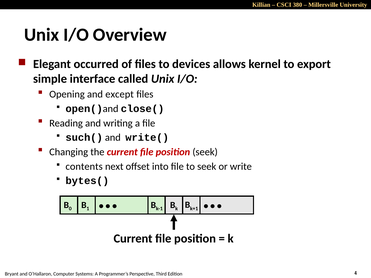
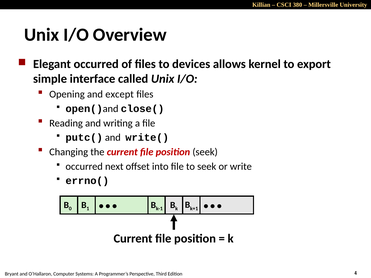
such(: such( -> putc(
contents at (84, 167): contents -> occurred
bytes(: bytes( -> errno(
